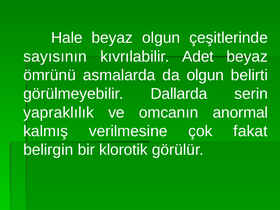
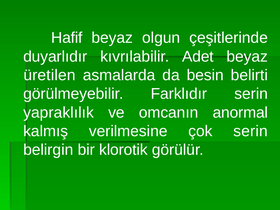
Hale: Hale -> Hafif
sayısının: sayısının -> duyarlıdır
ömrünü: ömrünü -> üretilen
da olgun: olgun -> besin
Dallarda: Dallarda -> Farklıdır
çok fakat: fakat -> serin
